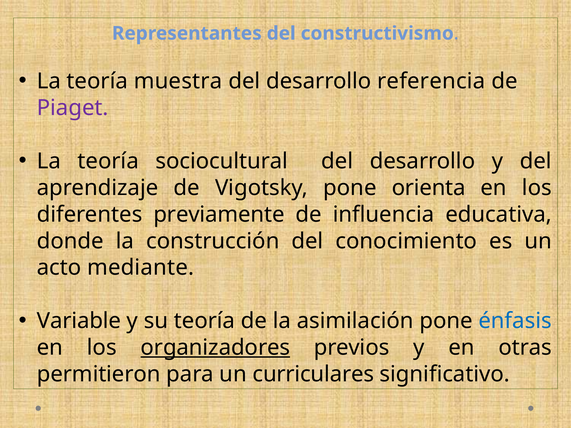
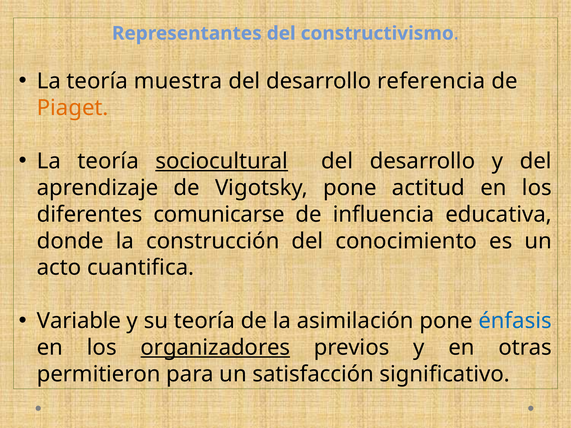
Piaget colour: purple -> orange
sociocultural underline: none -> present
orienta: orienta -> actitud
previamente: previamente -> comunicarse
mediante: mediante -> cuantifica
curriculares: curriculares -> satisfacción
